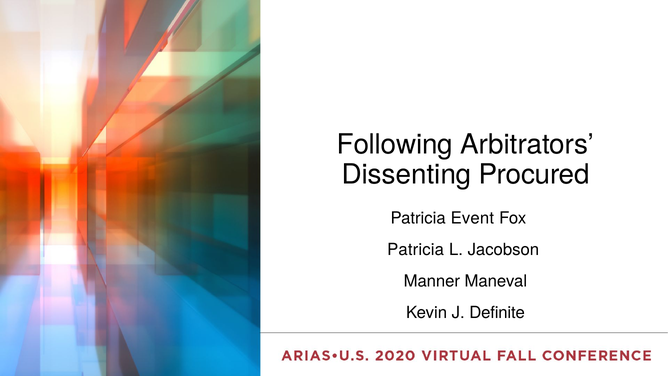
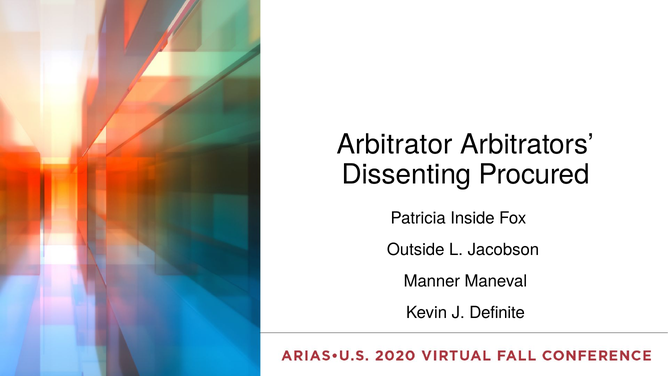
Following: Following -> Arbitrator
Event: Event -> Inside
Patricia at (416, 250): Patricia -> Outside
